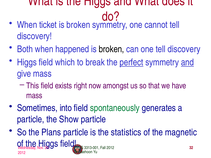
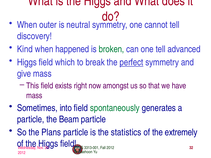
ticket: ticket -> outer
broken at (78, 25): broken -> neutral
Both: Both -> Kind
broken at (111, 49) colour: black -> green
one tell discovery: discovery -> advanced
and at (187, 62) underline: present -> none
Show: Show -> Beam
magnetic: magnetic -> extremely
